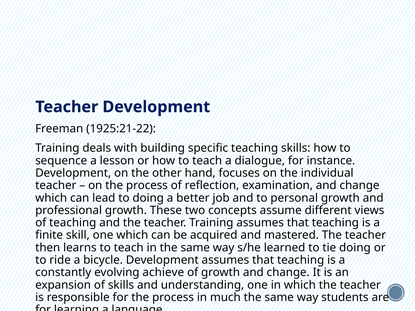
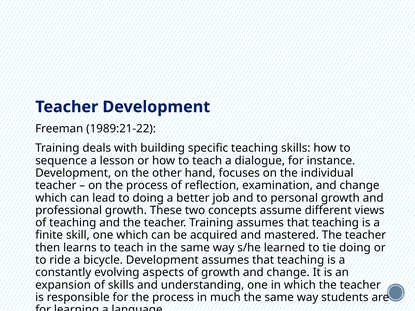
1925:21-22: 1925:21-22 -> 1989:21-22
achieve: achieve -> aspects
